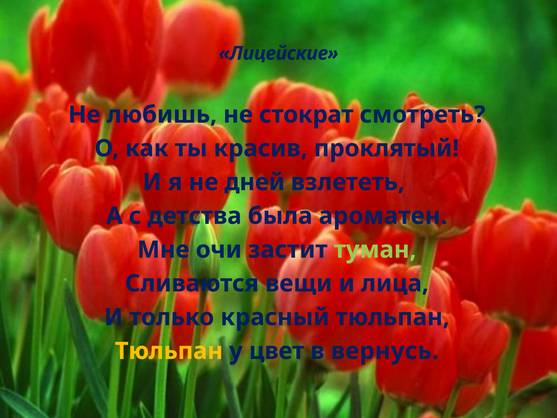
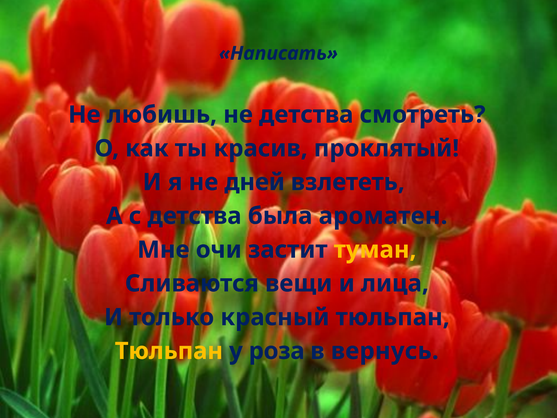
Лицейские: Лицейские -> Написать
не стократ: стократ -> детства
туман colour: light green -> yellow
цвет: цвет -> роза
